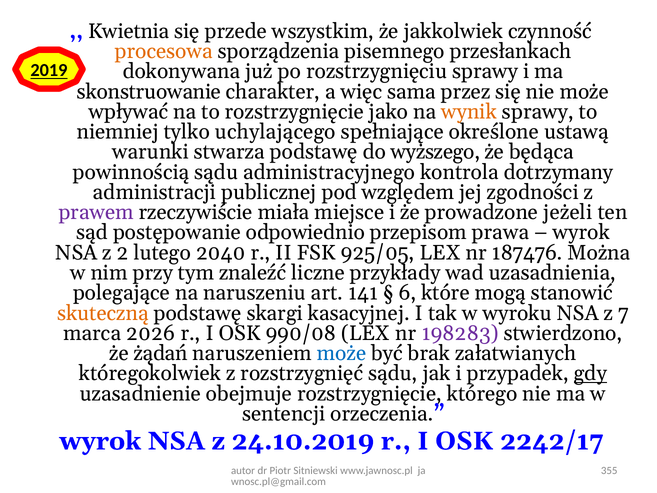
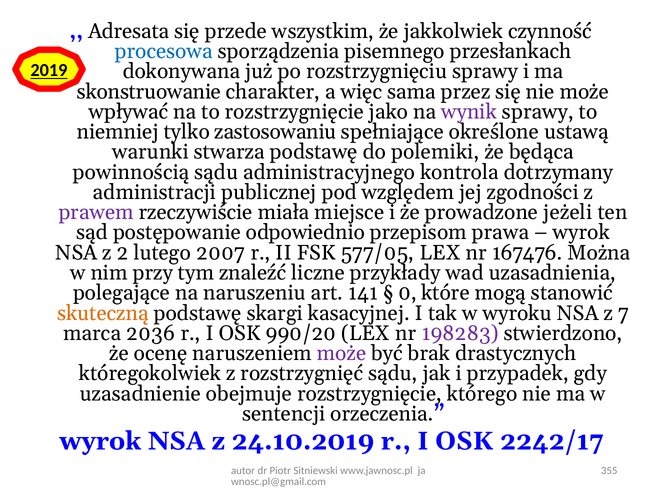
Kwietnia: Kwietnia -> Adresata
procesowa colour: orange -> blue
wynik colour: orange -> purple
uchylającego: uchylającego -> zastosowaniu
wyższego: wyższego -> polemiki
2040: 2040 -> 2007
925/05: 925/05 -> 577/05
187476: 187476 -> 167476
6: 6 -> 0
2026: 2026 -> 2036
990/08: 990/08 -> 990/20
żądań: żądań -> ocenę
może at (342, 353) colour: blue -> purple
załatwianych: załatwianych -> drastycznych
gdy underline: present -> none
